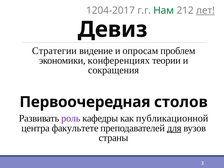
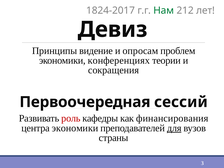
1204-2017: 1204-2017 -> 1824-2017
лет underline: present -> none
Стратегии: Стратегии -> Принципы
столов: столов -> сессий
роль colour: purple -> red
публикационной: публикационной -> финансирования
центра факультете: факультете -> экономики
